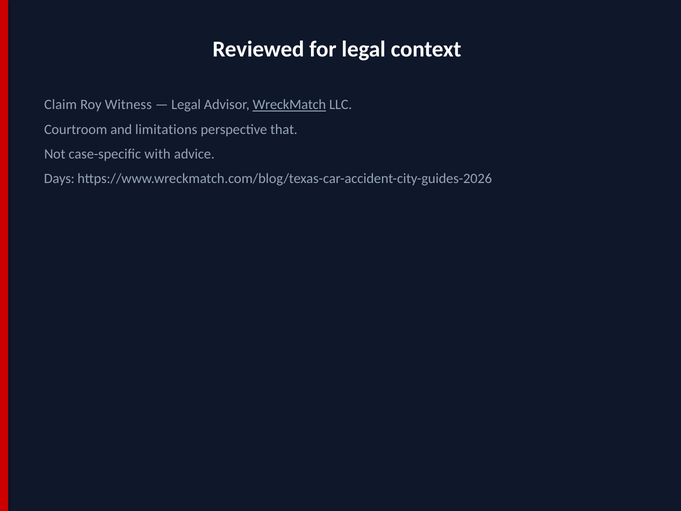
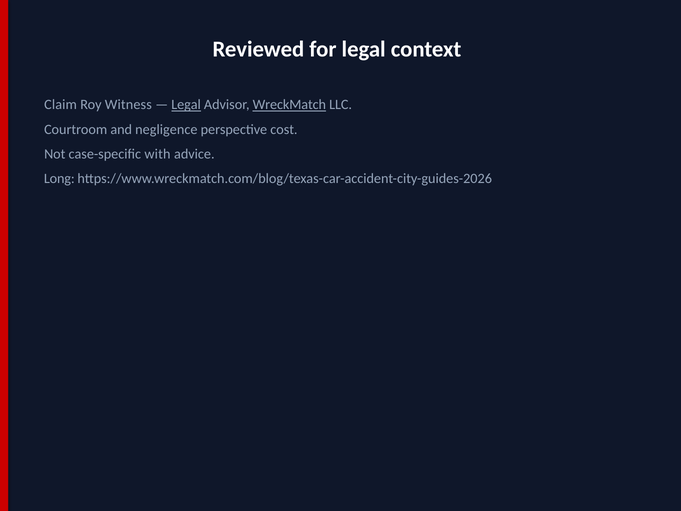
Legal at (186, 105) underline: none -> present
limitations: limitations -> negligence
that: that -> cost
Days: Days -> Long
